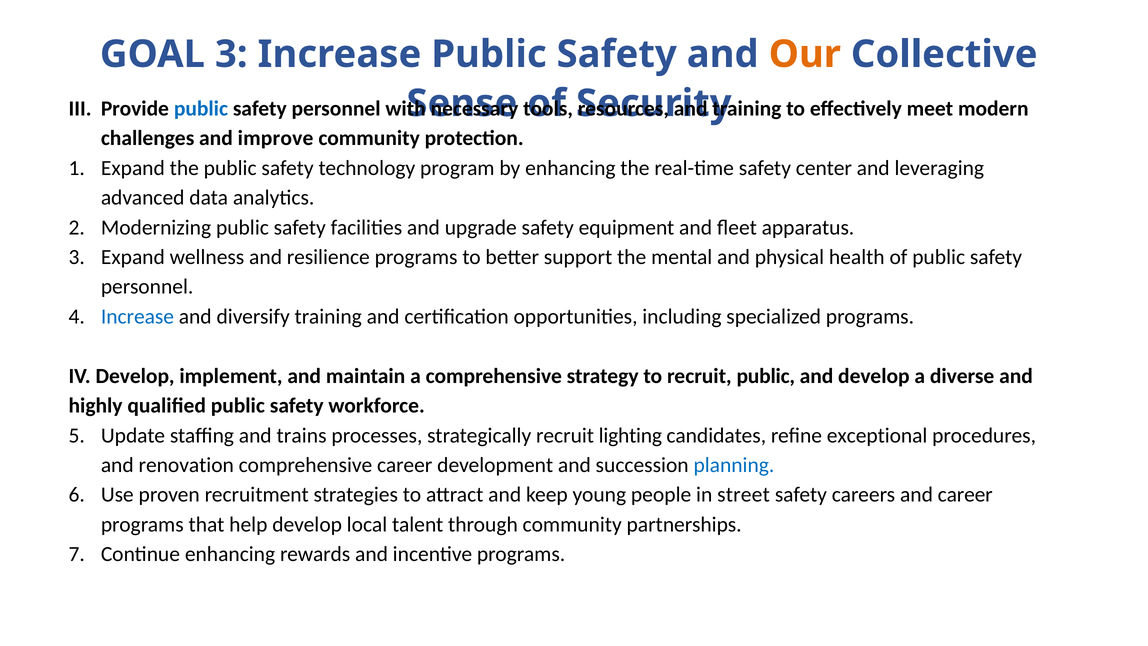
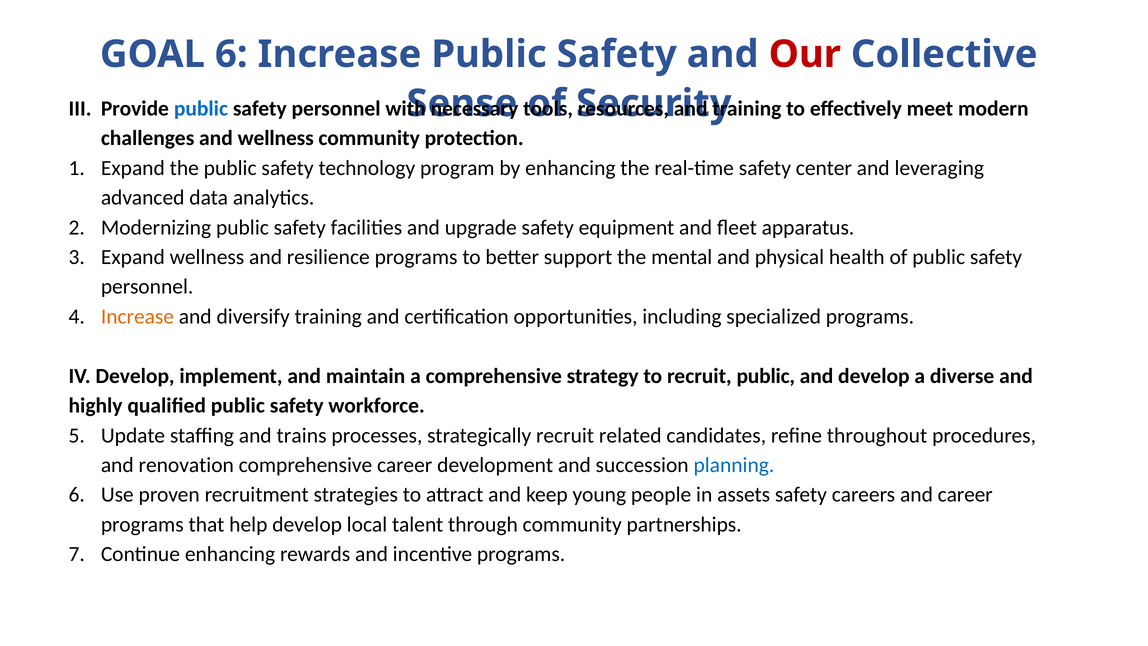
GOAL 3: 3 -> 6
Our colour: orange -> red
and improve: improve -> wellness
Increase at (137, 316) colour: blue -> orange
lighting: lighting -> related
exceptional: exceptional -> throughout
street: street -> assets
